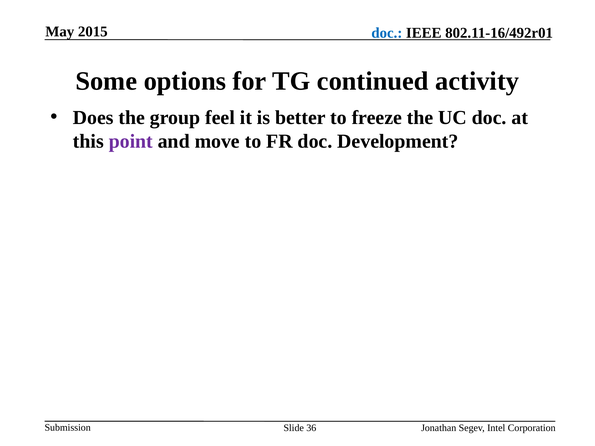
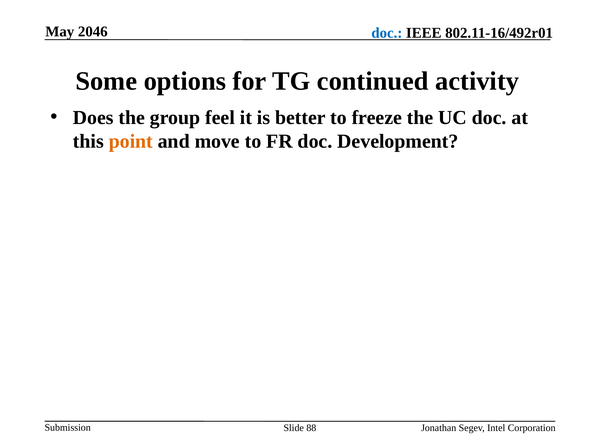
2015: 2015 -> 2046
point colour: purple -> orange
36: 36 -> 88
